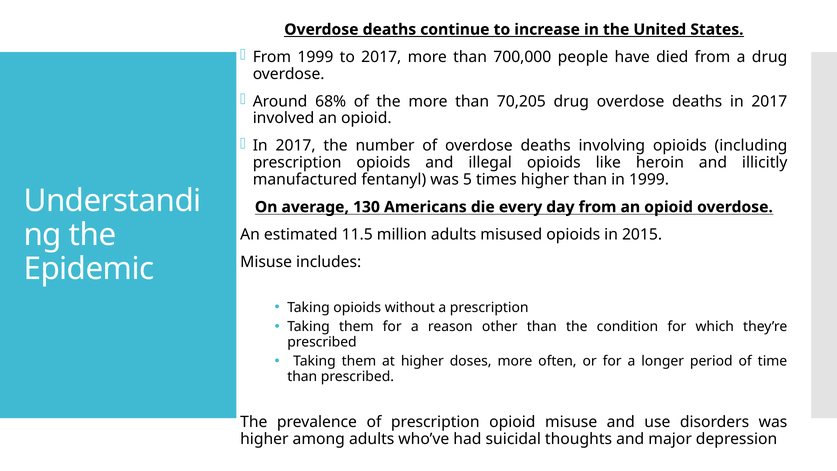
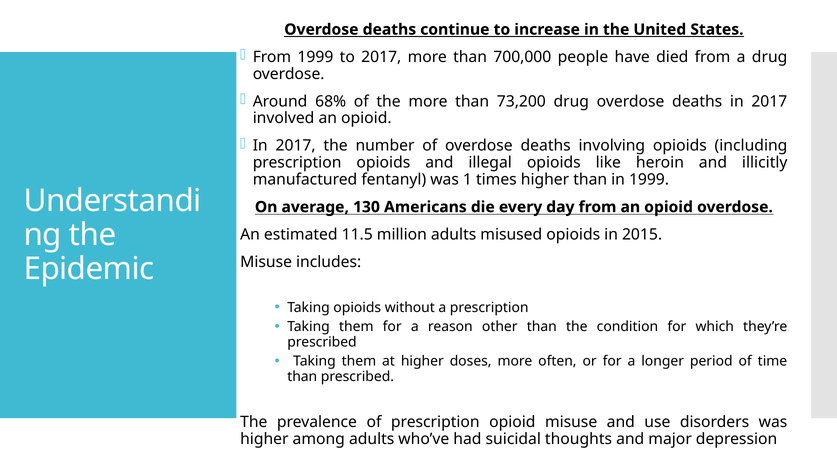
70,205: 70,205 -> 73,200
5: 5 -> 1
